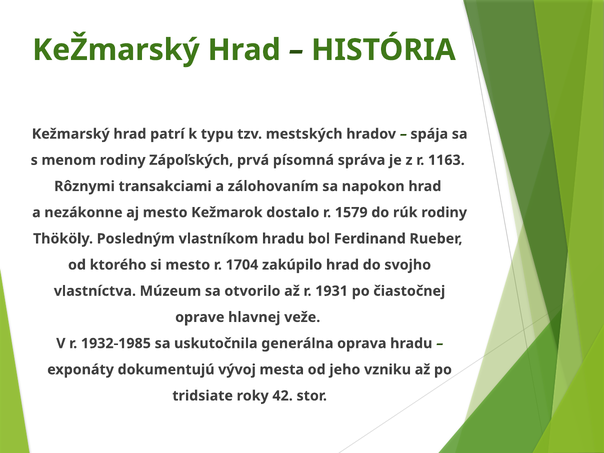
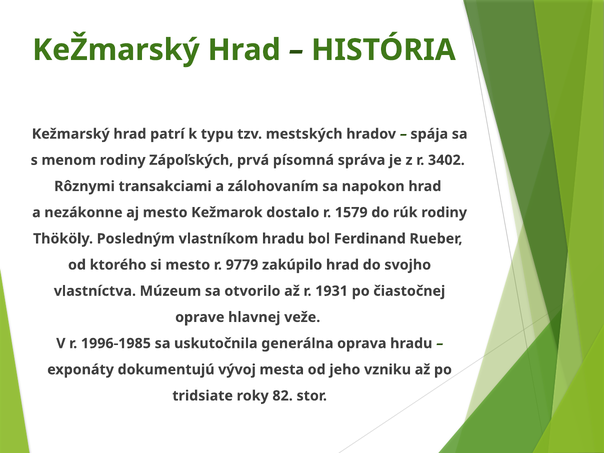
1163: 1163 -> 3402
1704: 1704 -> 9779
1932-1985: 1932-1985 -> 1996-1985
42: 42 -> 82
